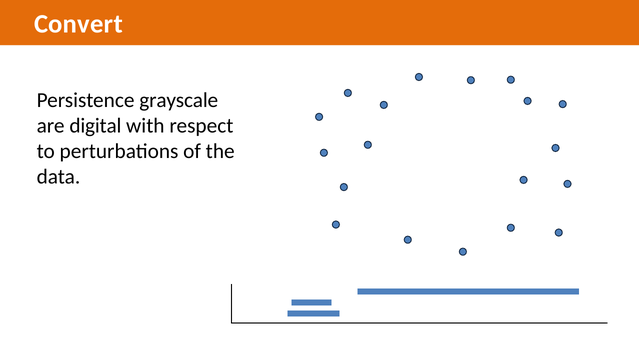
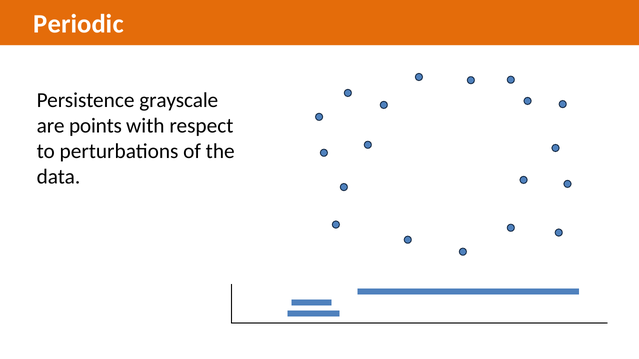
Convert: Convert -> Periodic
digital: digital -> points
